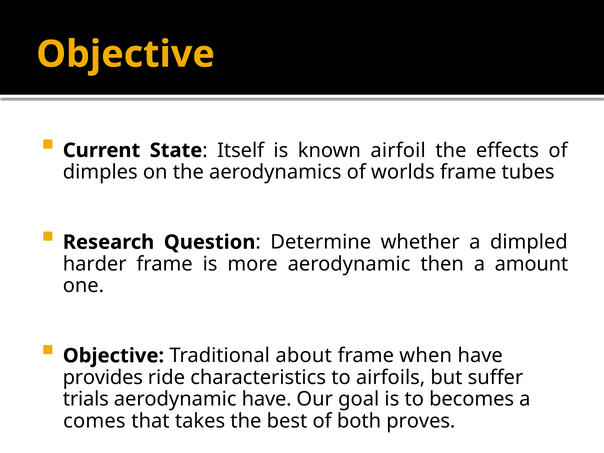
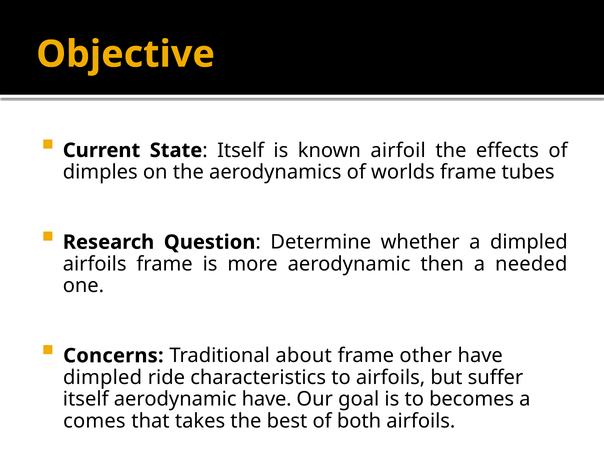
harder at (95, 264): harder -> airfoils
amount: amount -> needed
Objective at (113, 356): Objective -> Concerns
when: when -> other
provides at (103, 377): provides -> dimpled
trials at (86, 399): trials -> itself
both proves: proves -> airfoils
